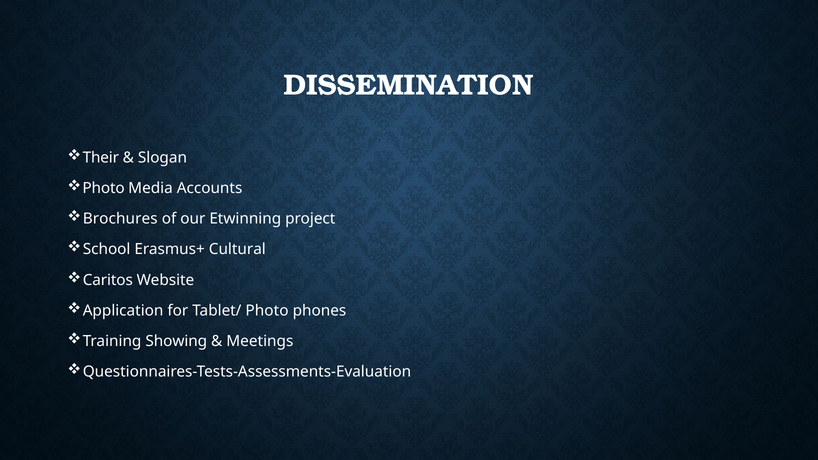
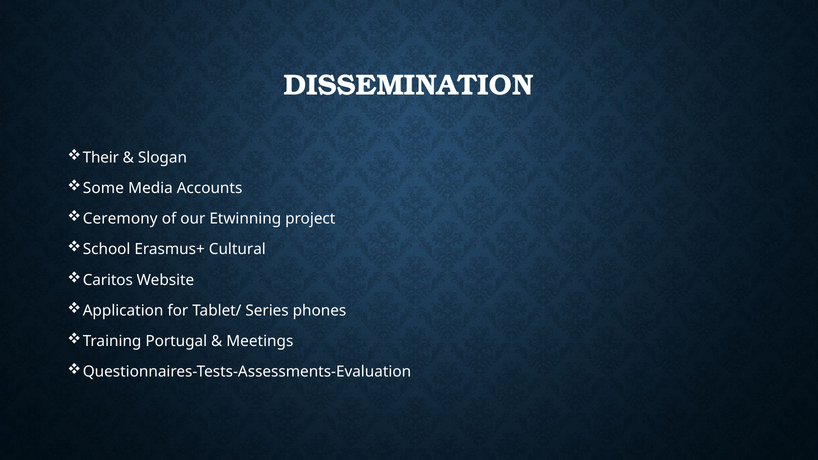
Photo at (104, 188): Photo -> Some
Brochures: Brochures -> Ceremony
Tablet/ Photo: Photo -> Series
Showing: Showing -> Portugal
